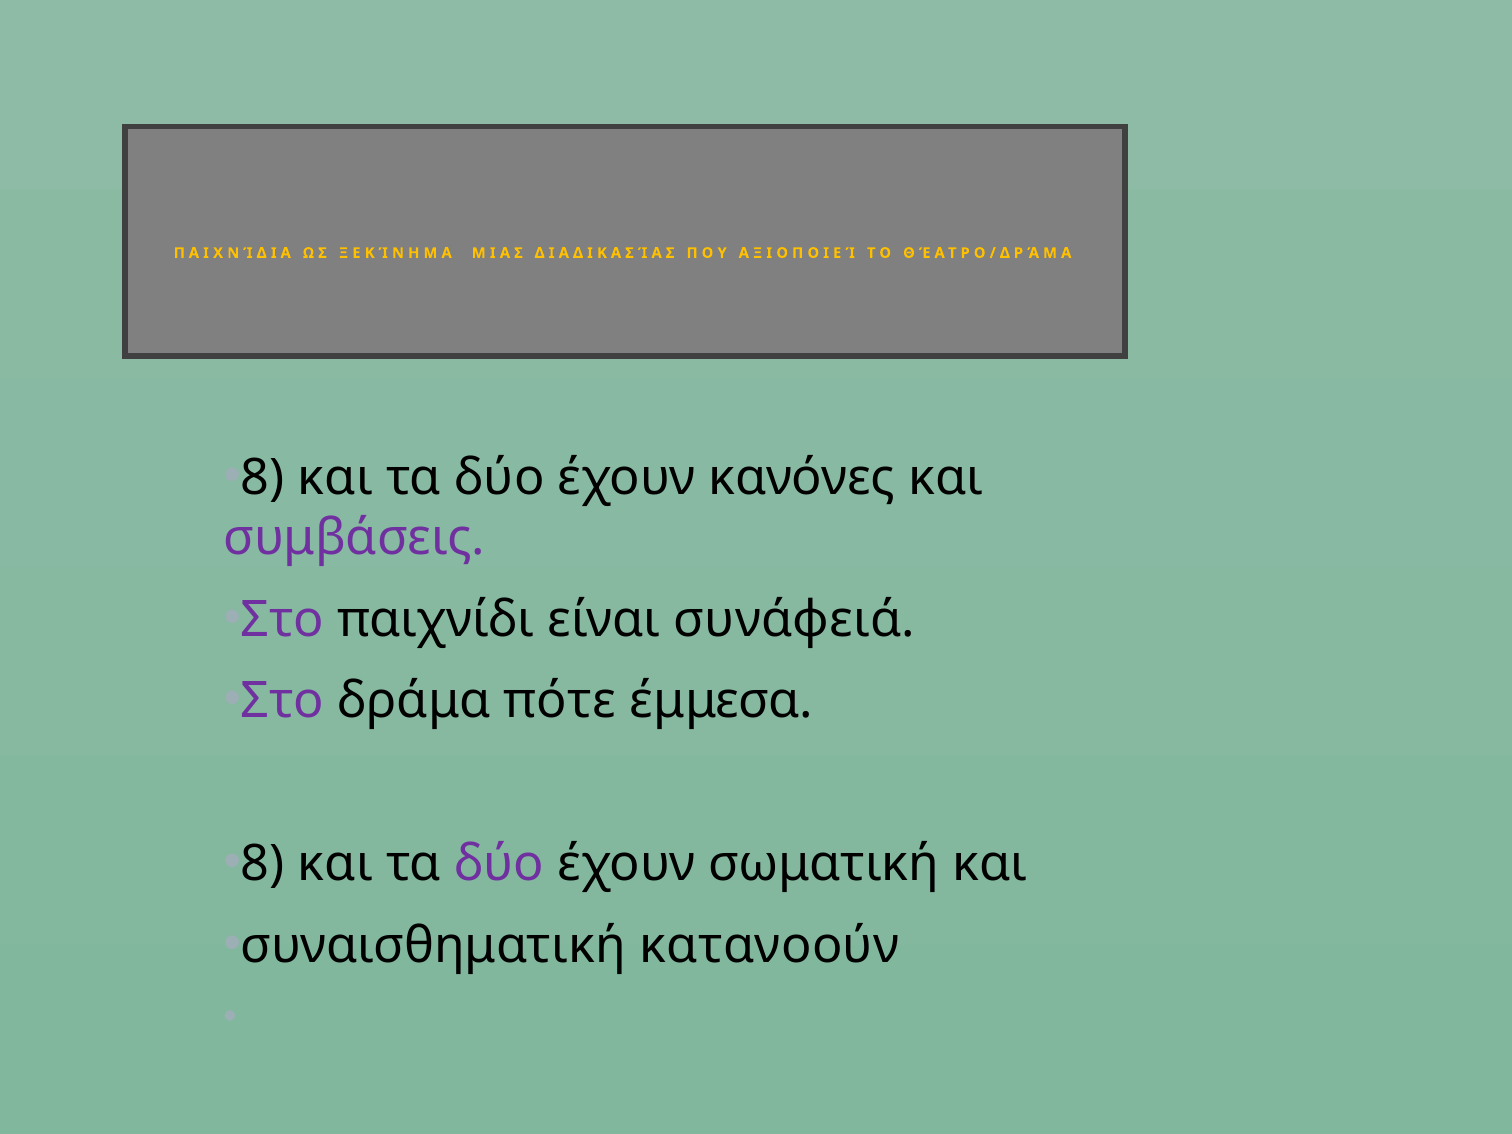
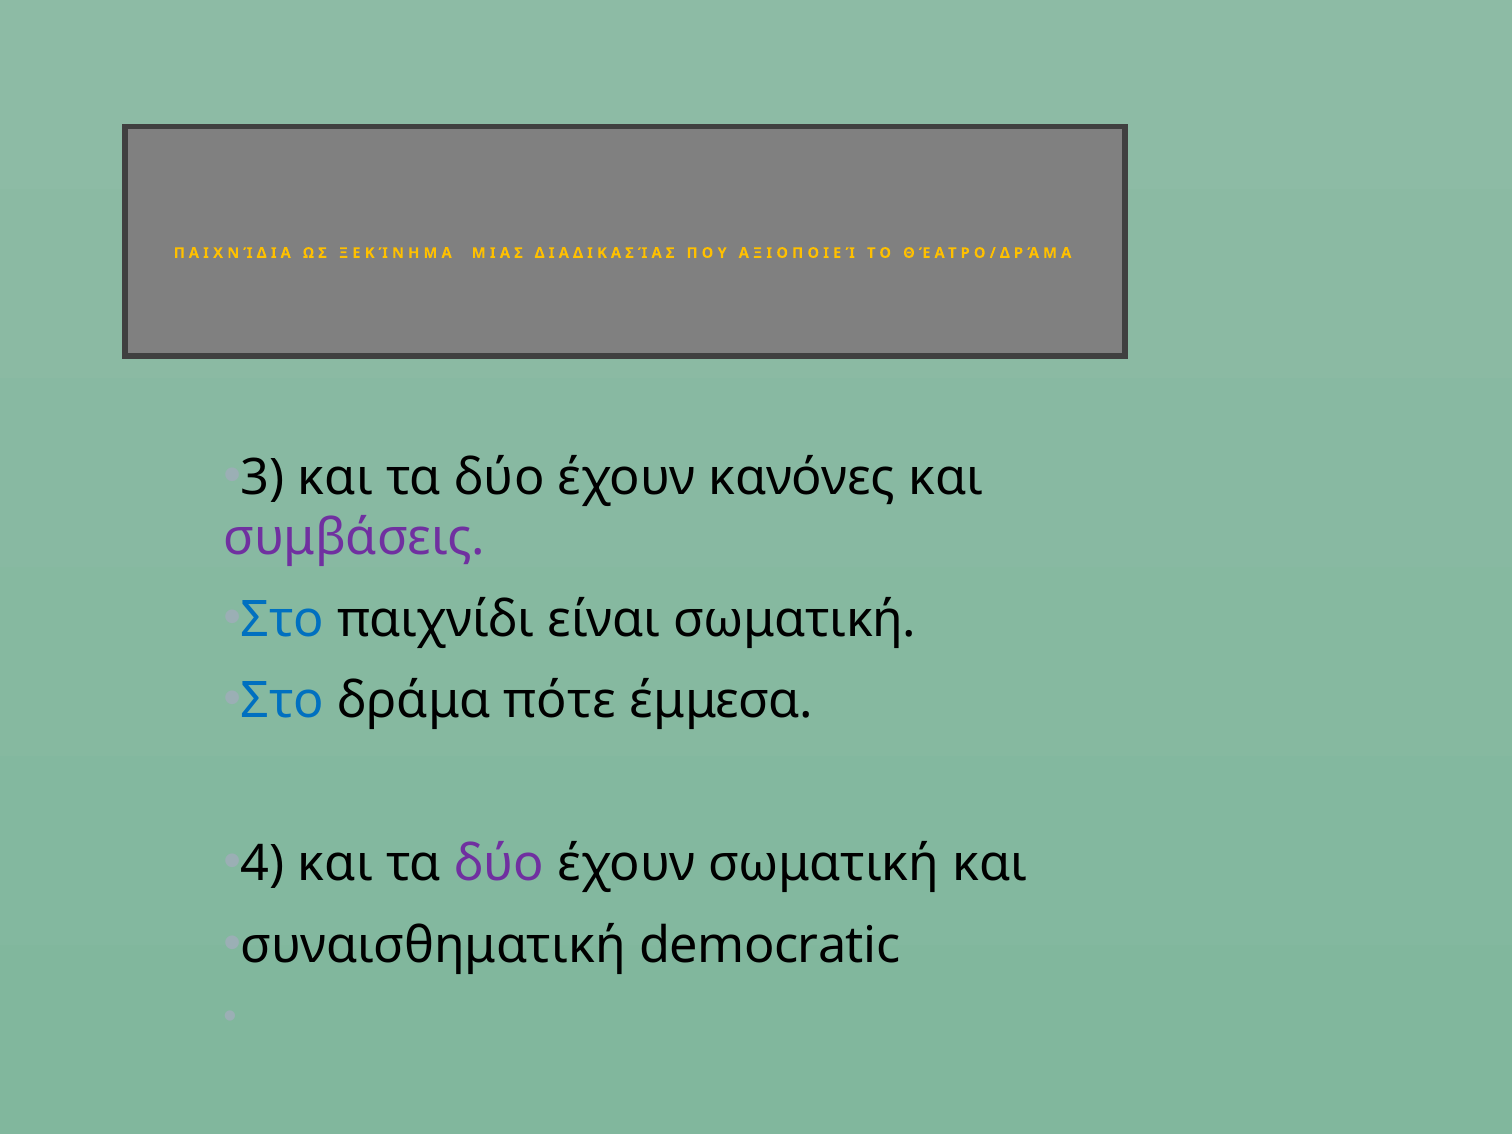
8 at (263, 478): 8 -> 3
Στο at (283, 620) colour: purple -> blue
είναι συνάφειά: συνάφειά -> σωματική
Στο at (283, 701) colour: purple -> blue
8 at (263, 864): 8 -> 4
κατανοούν: κατανοούν -> democratic
